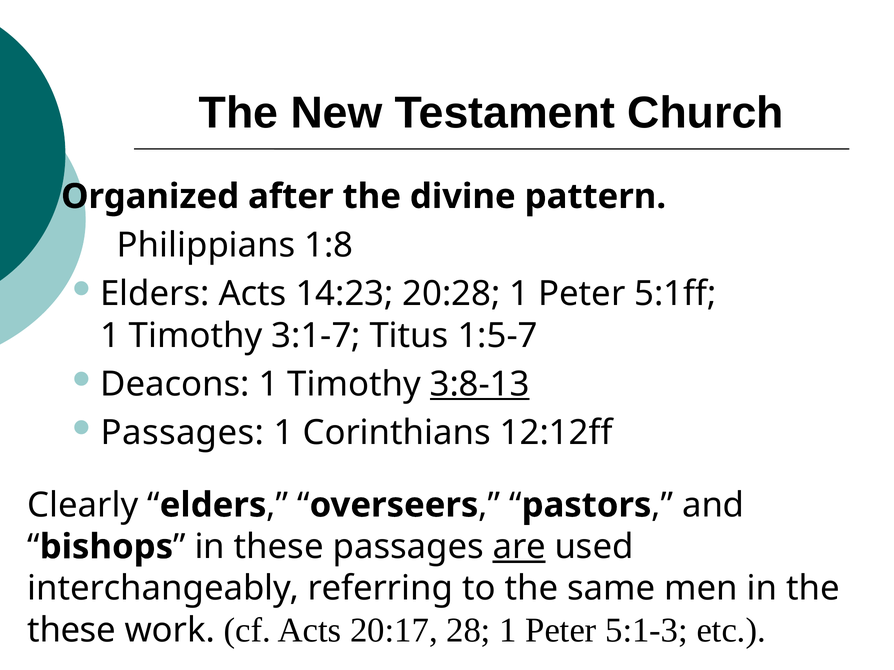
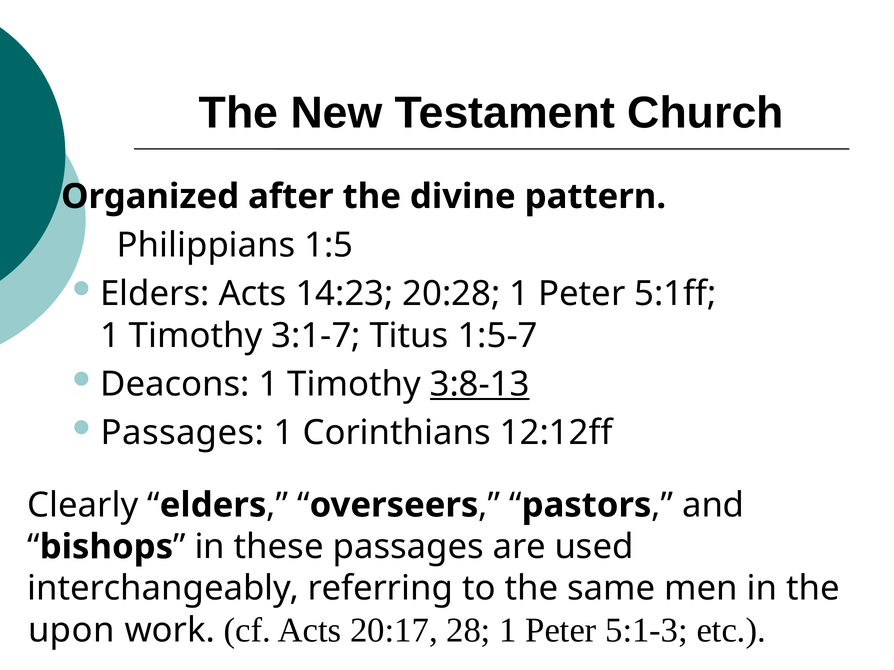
1:8: 1:8 -> 1:5
are underline: present -> none
these at (72, 631): these -> upon
